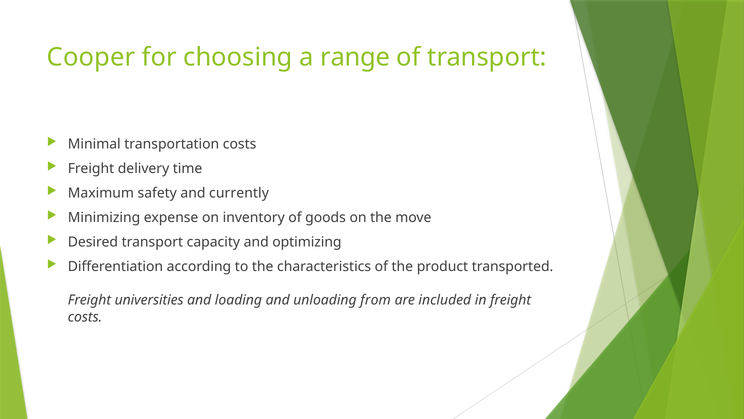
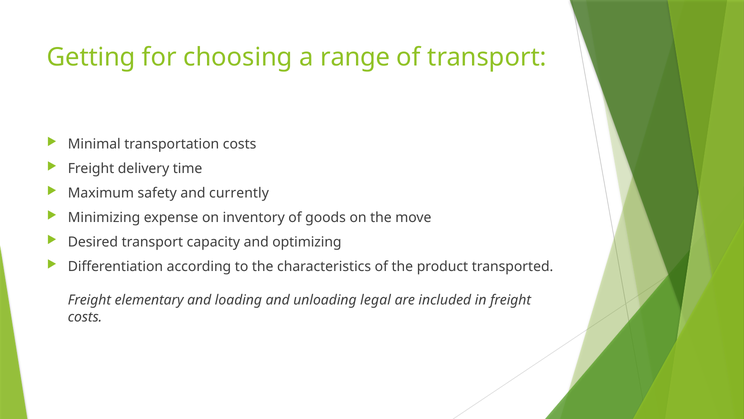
Cooper: Cooper -> Getting
universities: universities -> elementary
from: from -> legal
